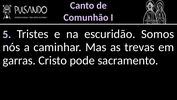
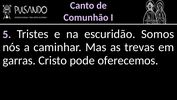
sacramento: sacramento -> oferecemos
